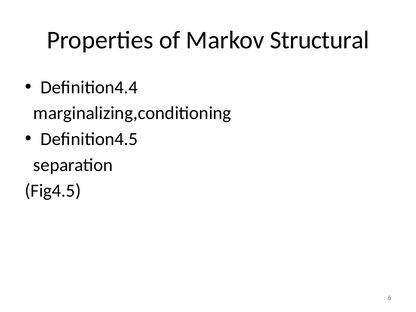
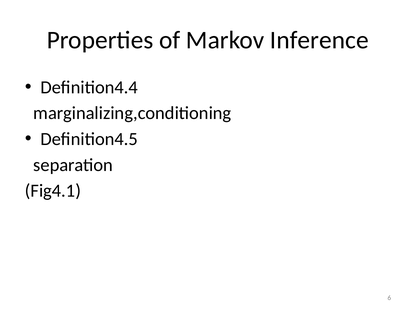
Structural: Structural -> Inference
Fig4.5: Fig4.5 -> Fig4.1
